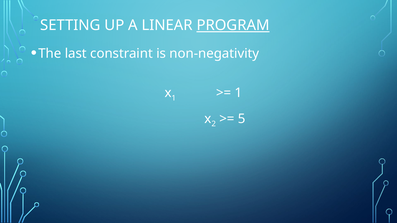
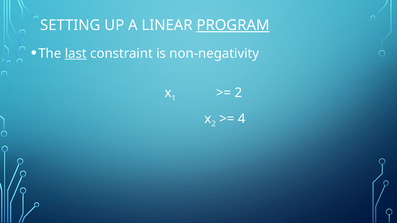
last underline: none -> present
1 at (239, 93): 1 -> 2
5: 5 -> 4
